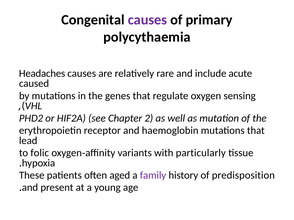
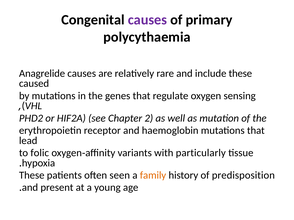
Headaches: Headaches -> Anagrelide
include acute: acute -> these
aged: aged -> seen
family colour: purple -> orange
